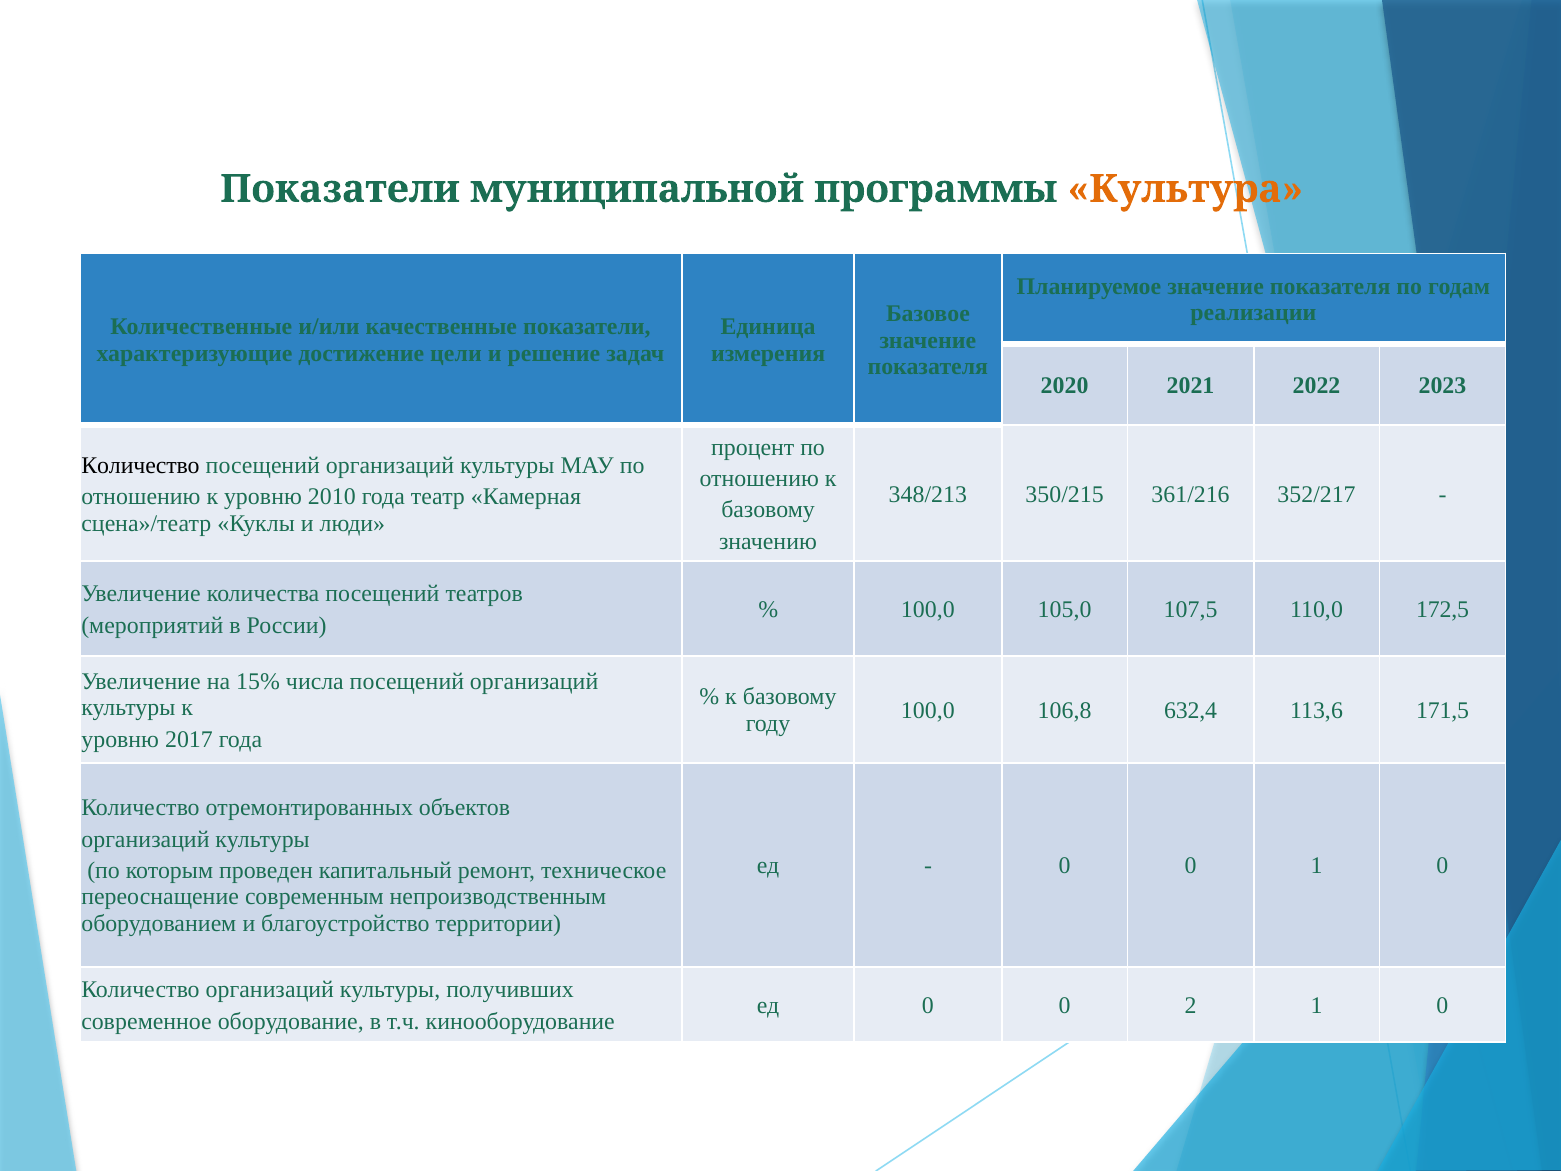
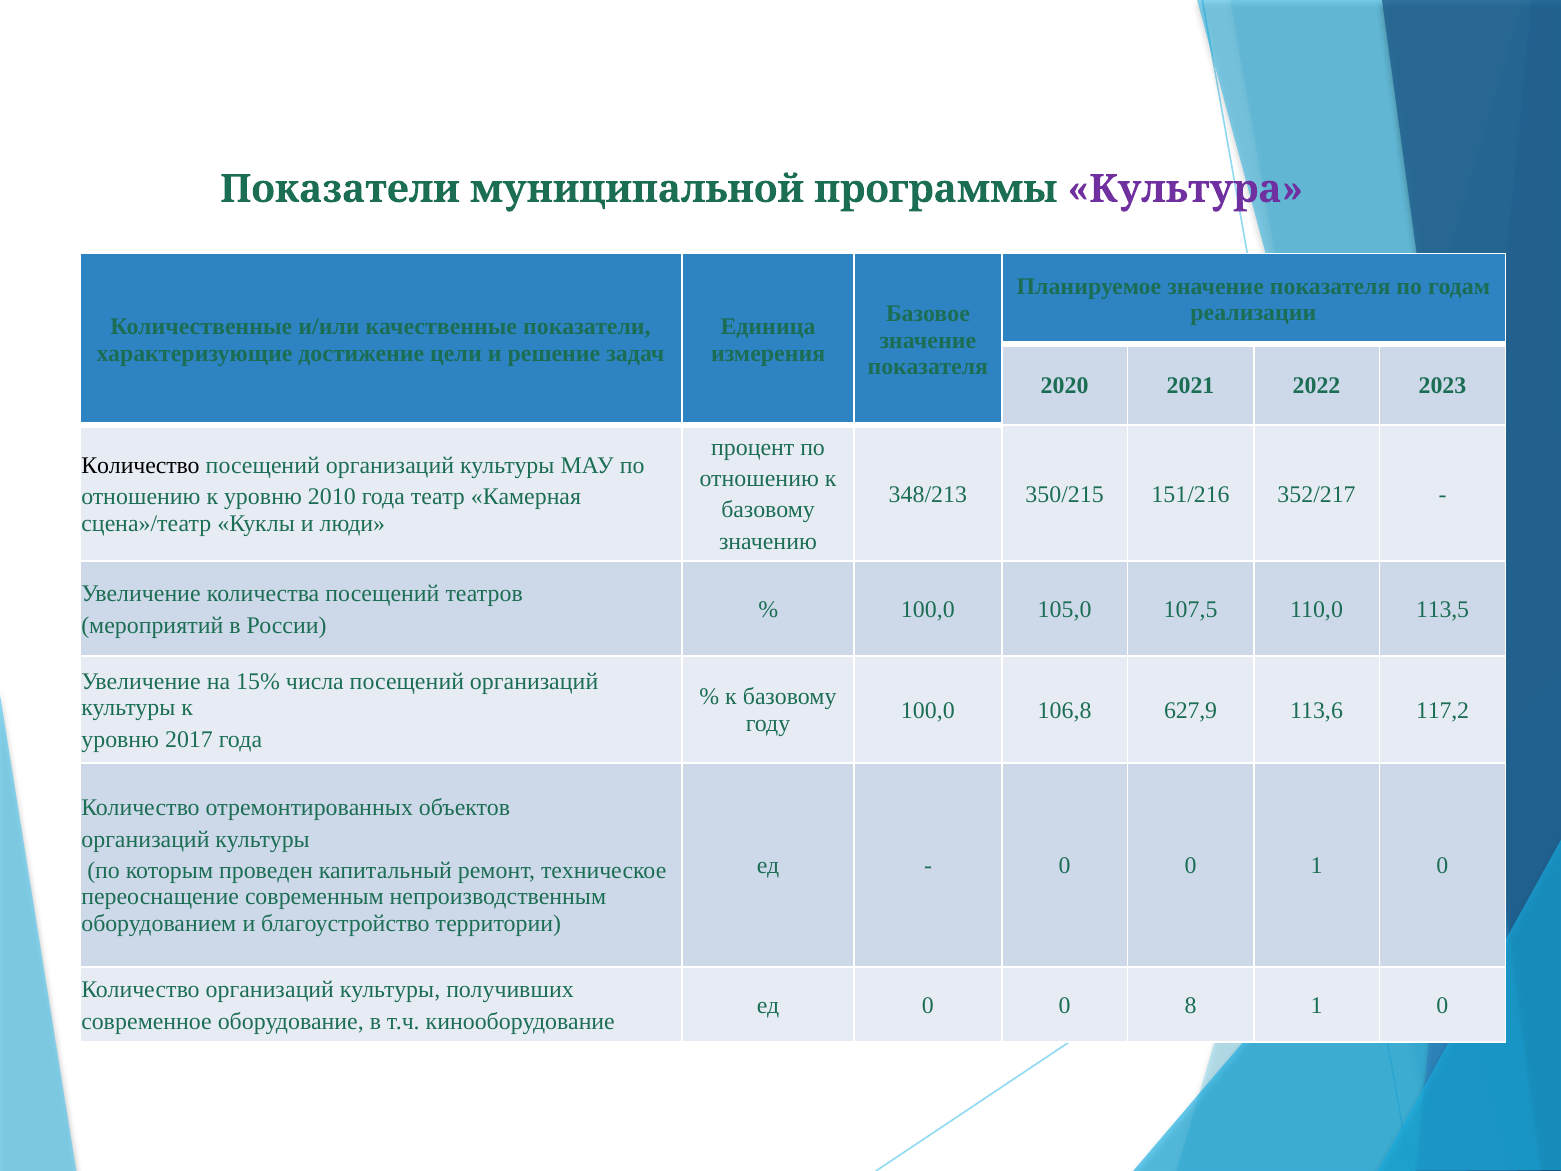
Культура colour: orange -> purple
361/216: 361/216 -> 151/216
172,5: 172,5 -> 113,5
632,4: 632,4 -> 627,9
171,5: 171,5 -> 117,2
2: 2 -> 8
